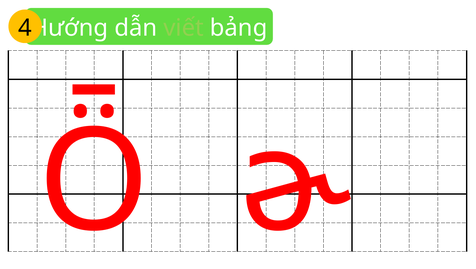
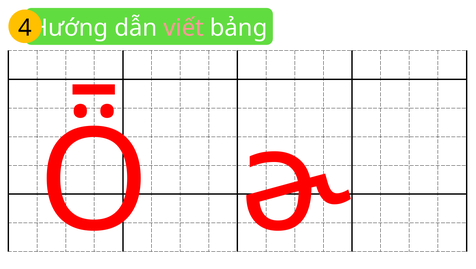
viết colour: light green -> pink
